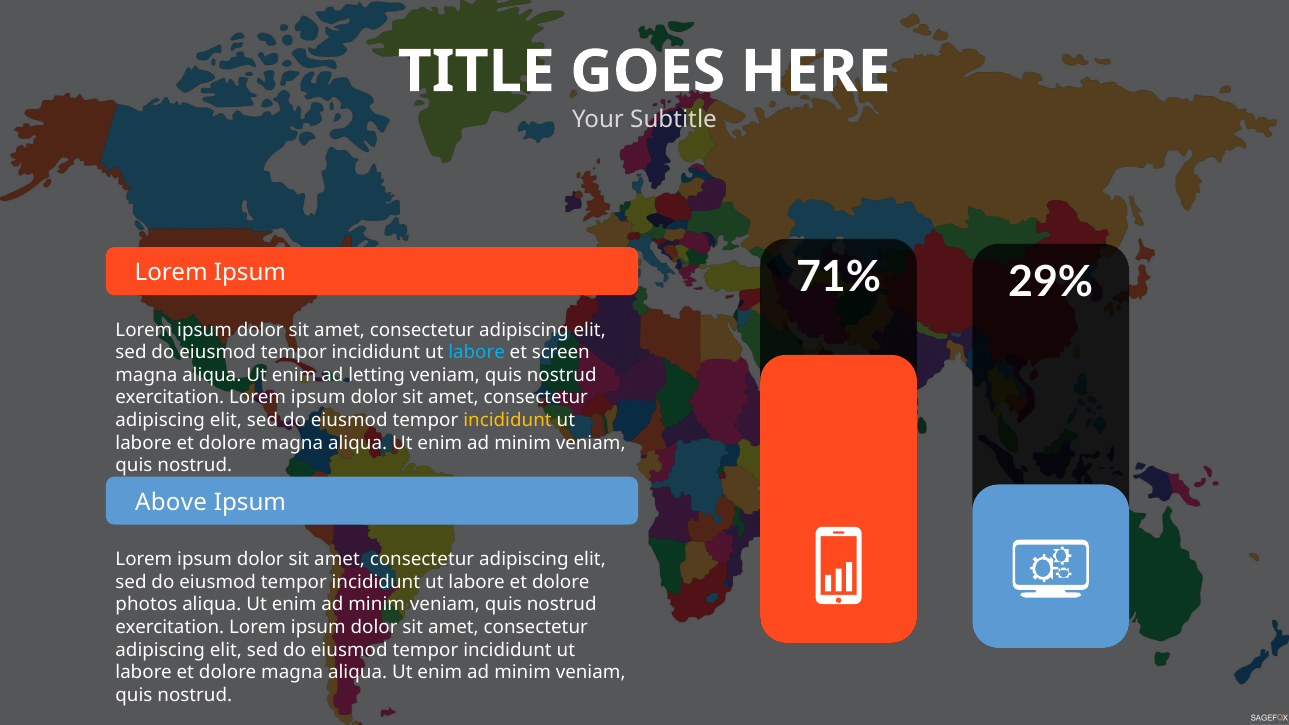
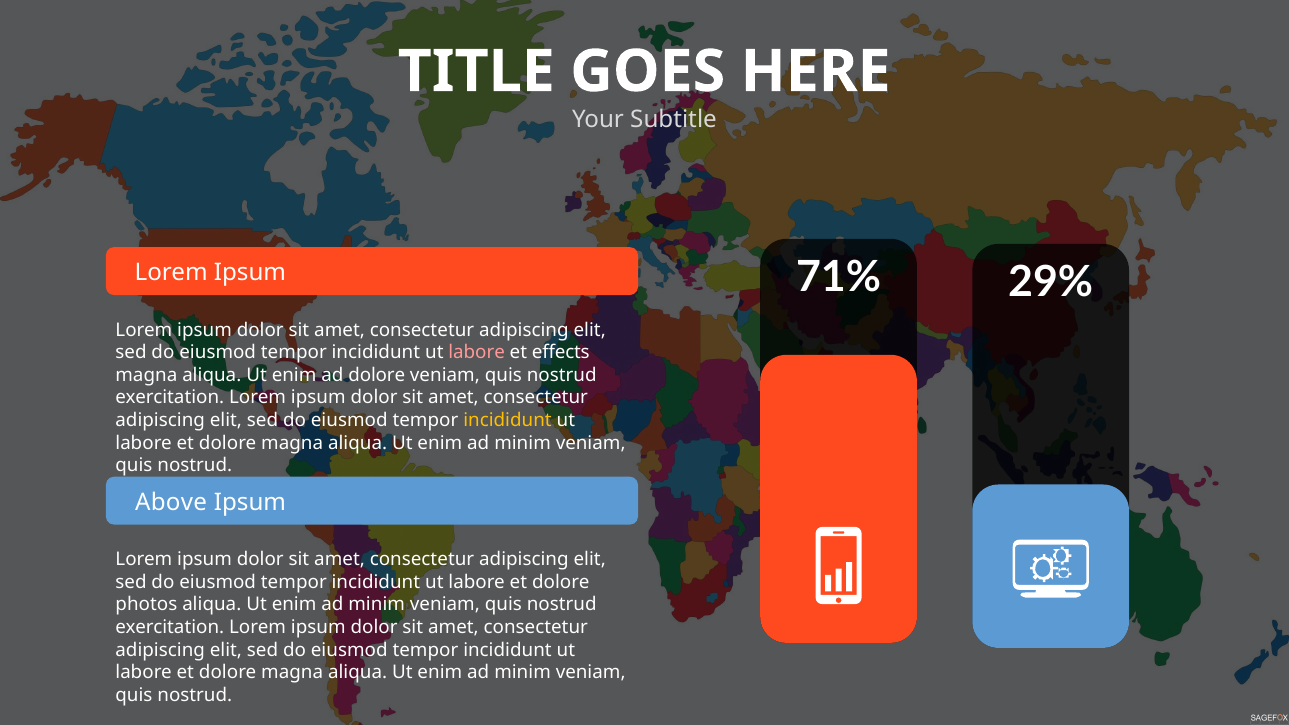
labore at (477, 353) colour: light blue -> pink
screen: screen -> effects
ad letting: letting -> dolore
